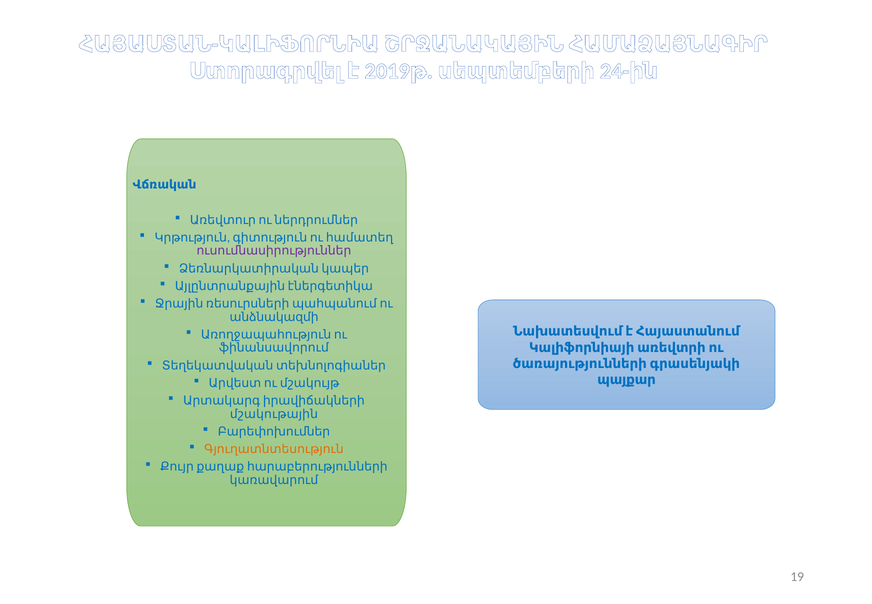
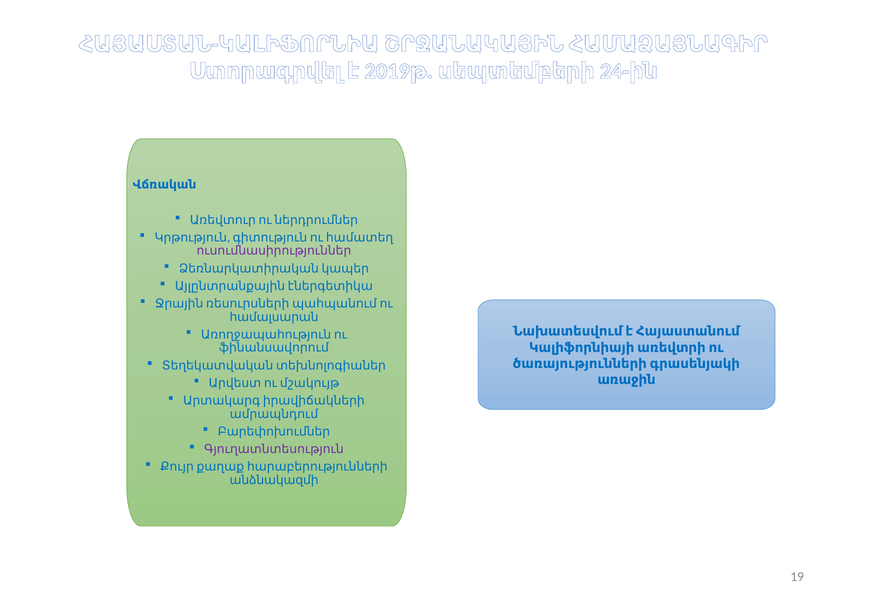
անձնակազմի: անձնակազմի -> համալսարան
պայքար: պայքար -> առաջին
մշակութային: մշակութային -> ամրապնդում
Գյուղատնտեսություն colour: orange -> purple
կառավարում: կառավարում -> անձնակազմի
